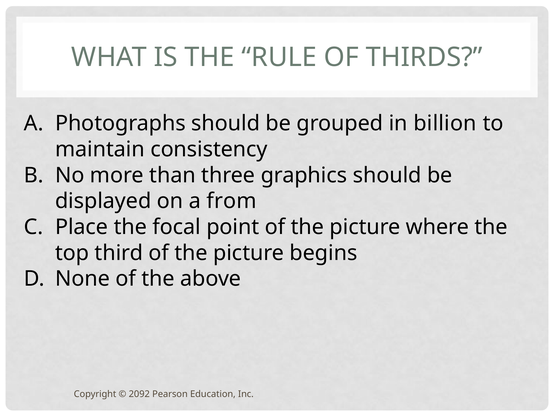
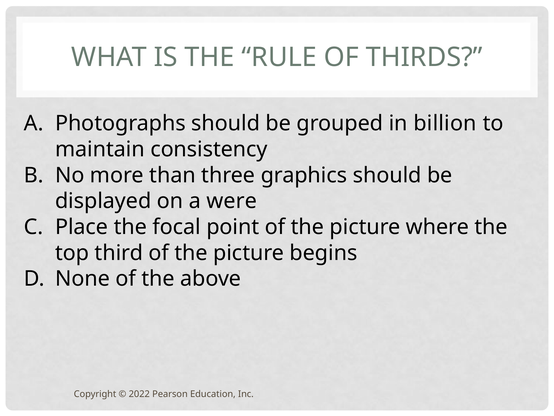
from: from -> were
2092: 2092 -> 2022
